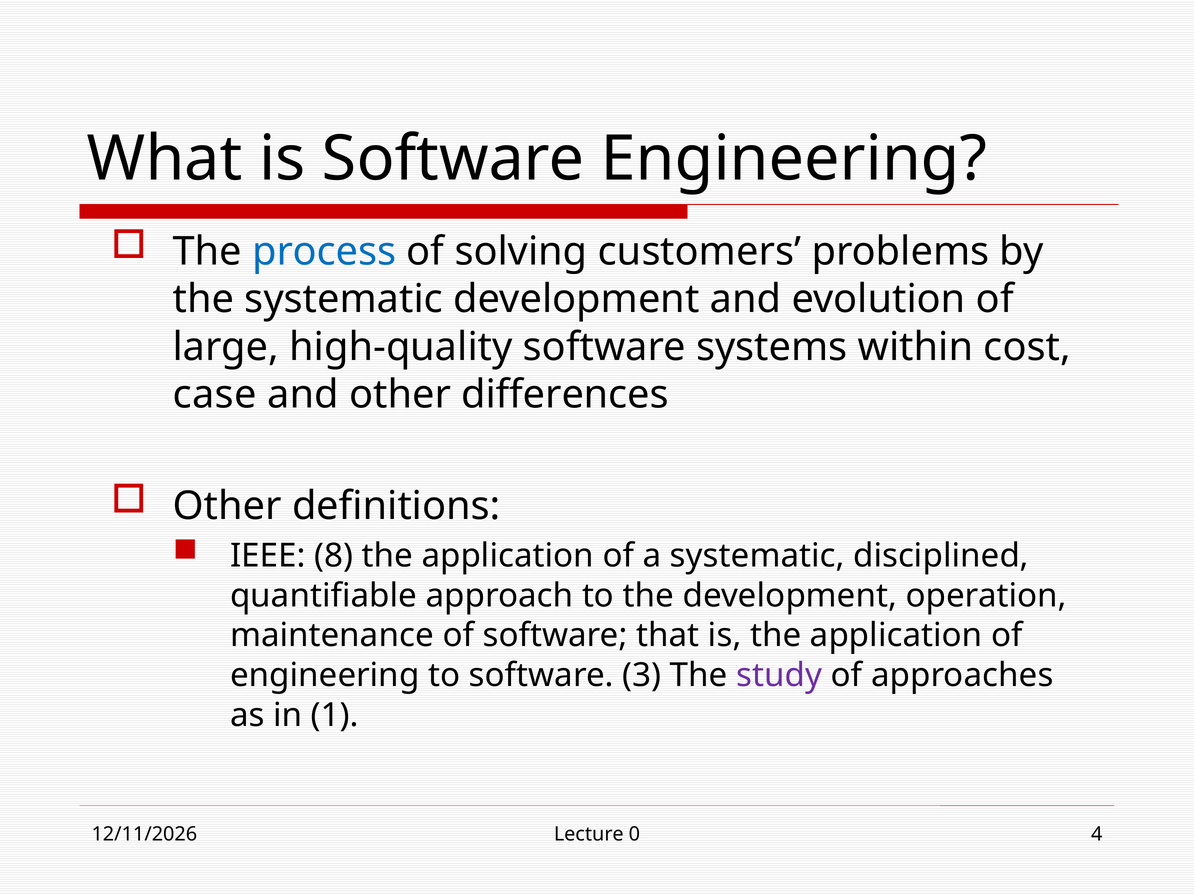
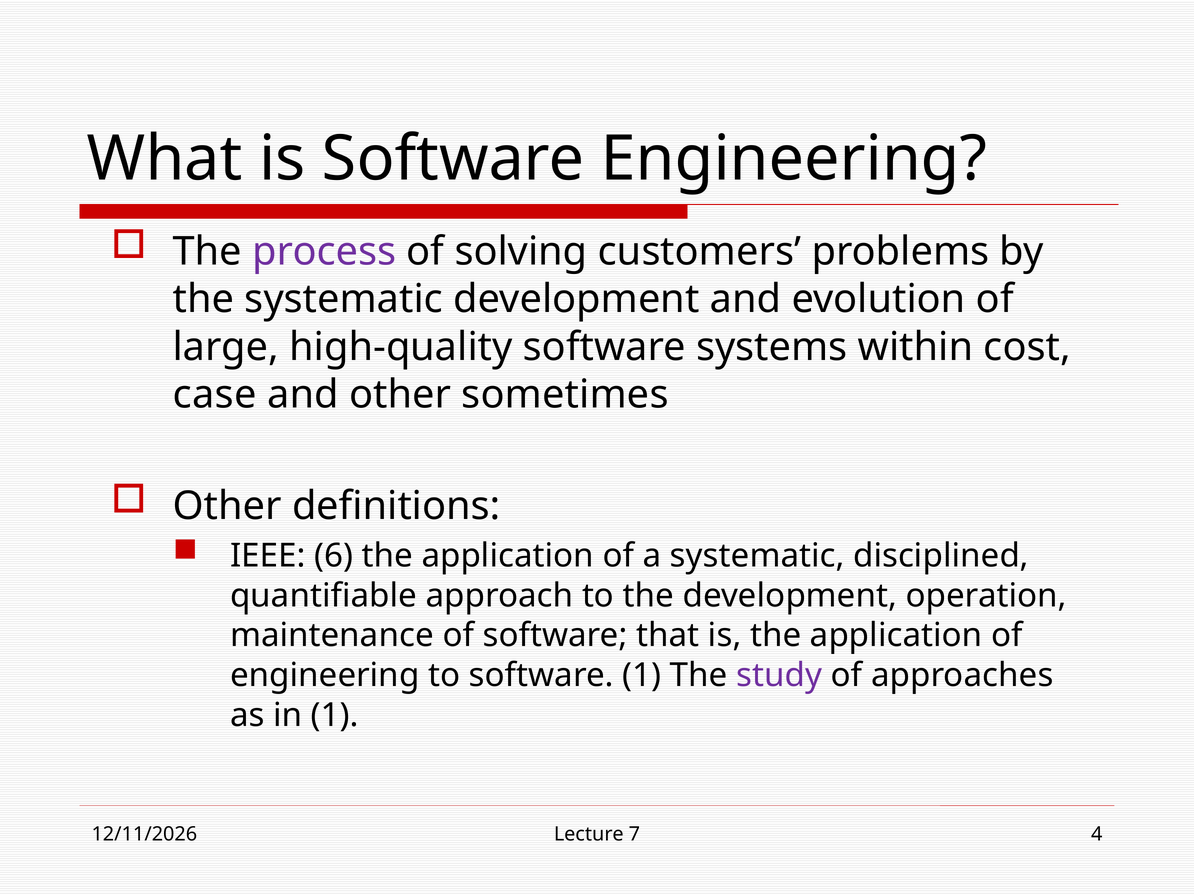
process colour: blue -> purple
differences: differences -> sometimes
8: 8 -> 6
software 3: 3 -> 1
0: 0 -> 7
